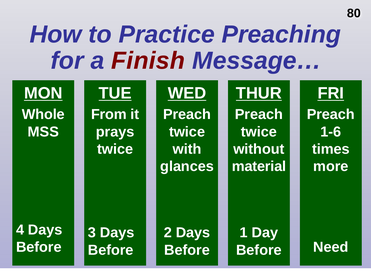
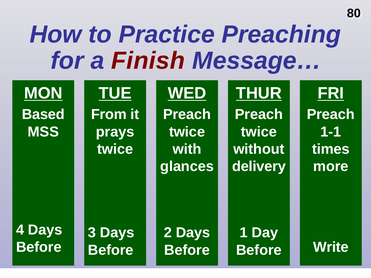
Whole: Whole -> Based
1-6: 1-6 -> 1-1
material: material -> delivery
Need: Need -> Write
